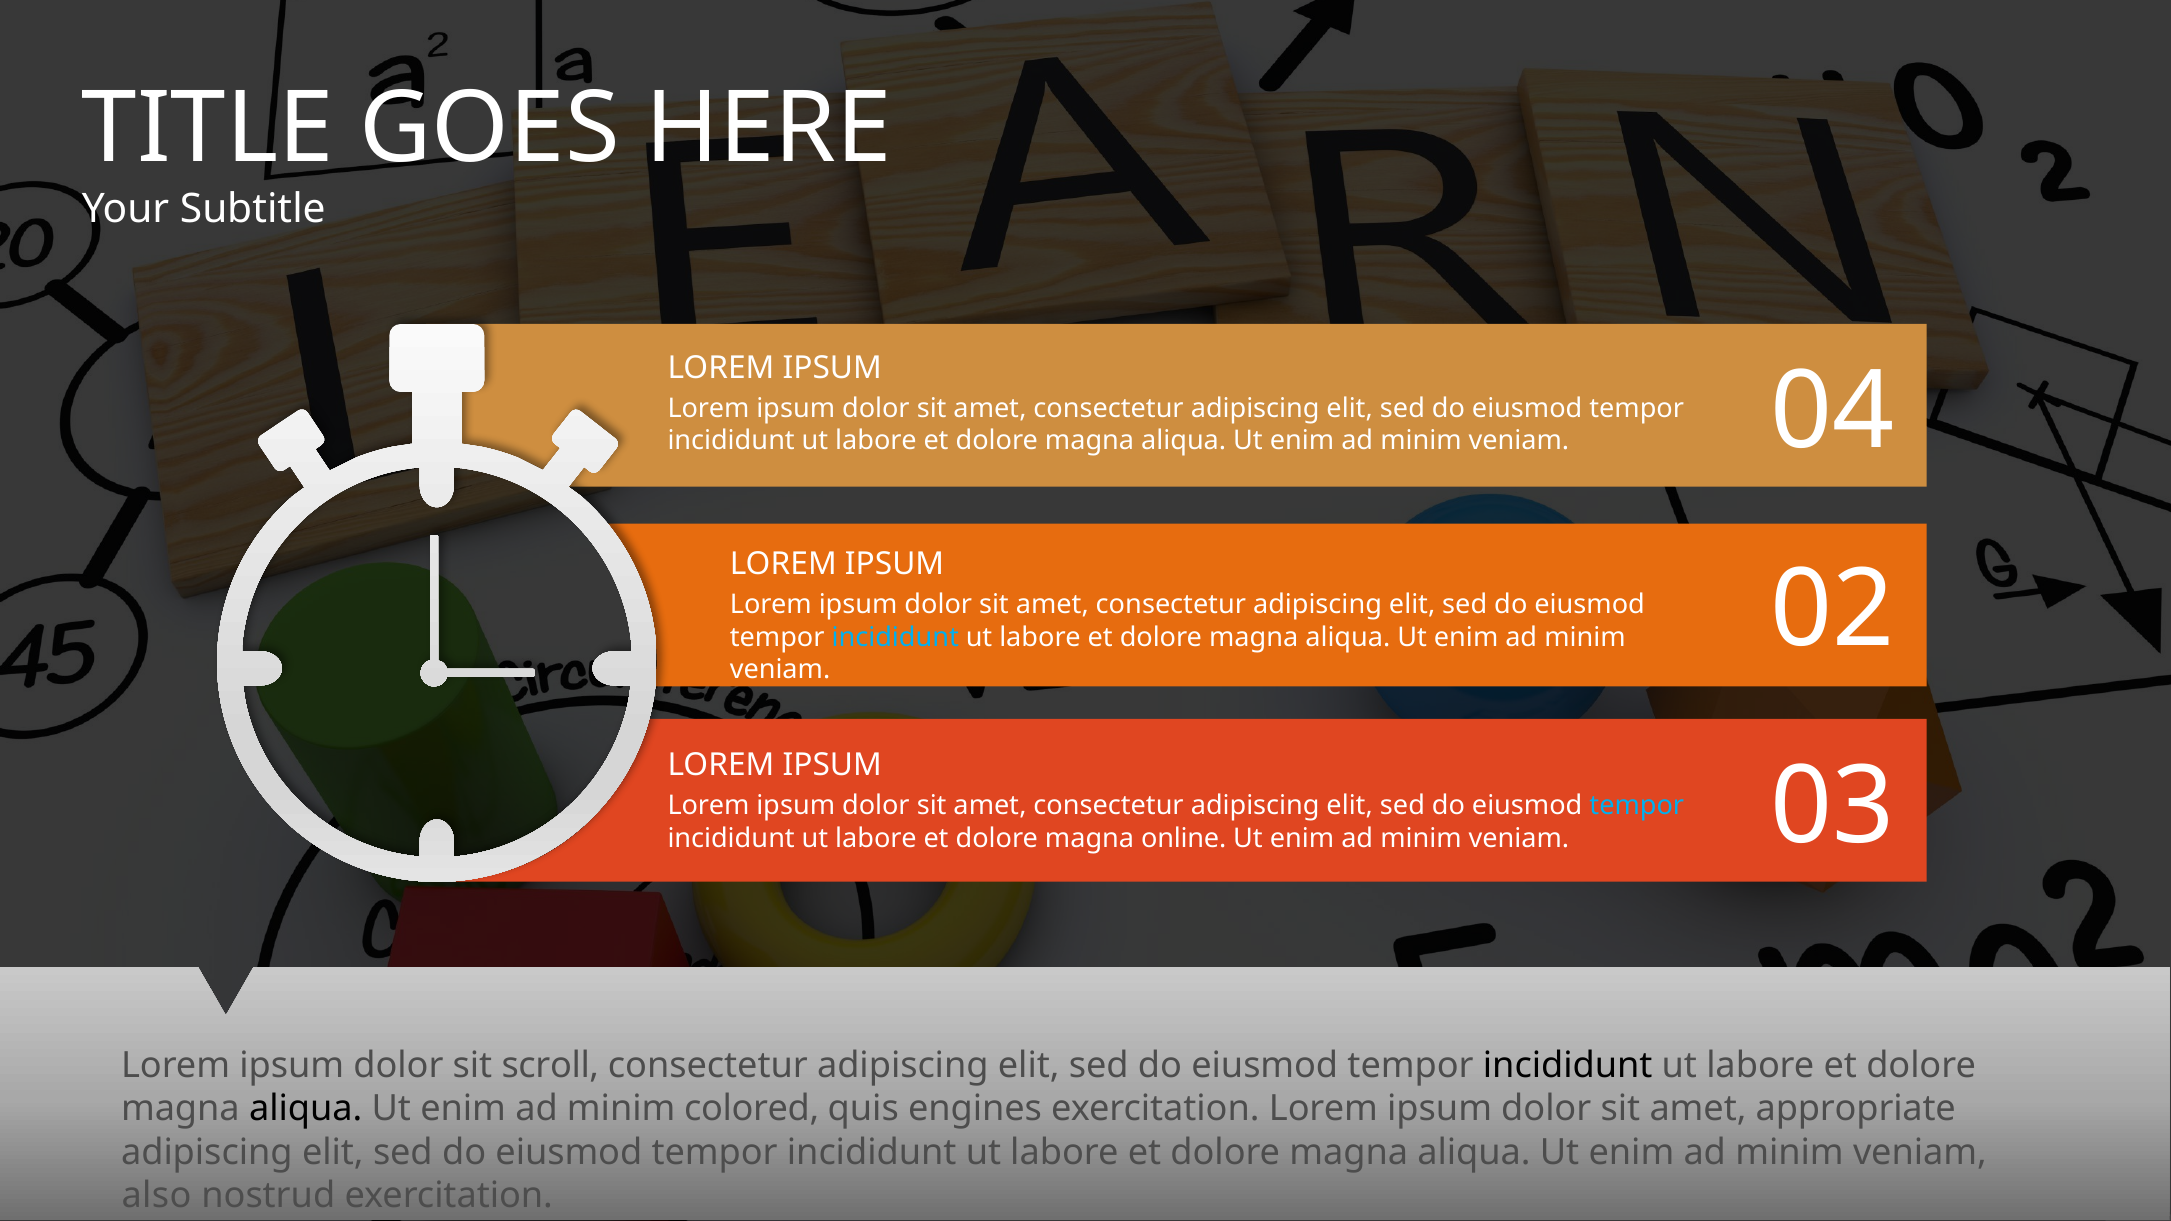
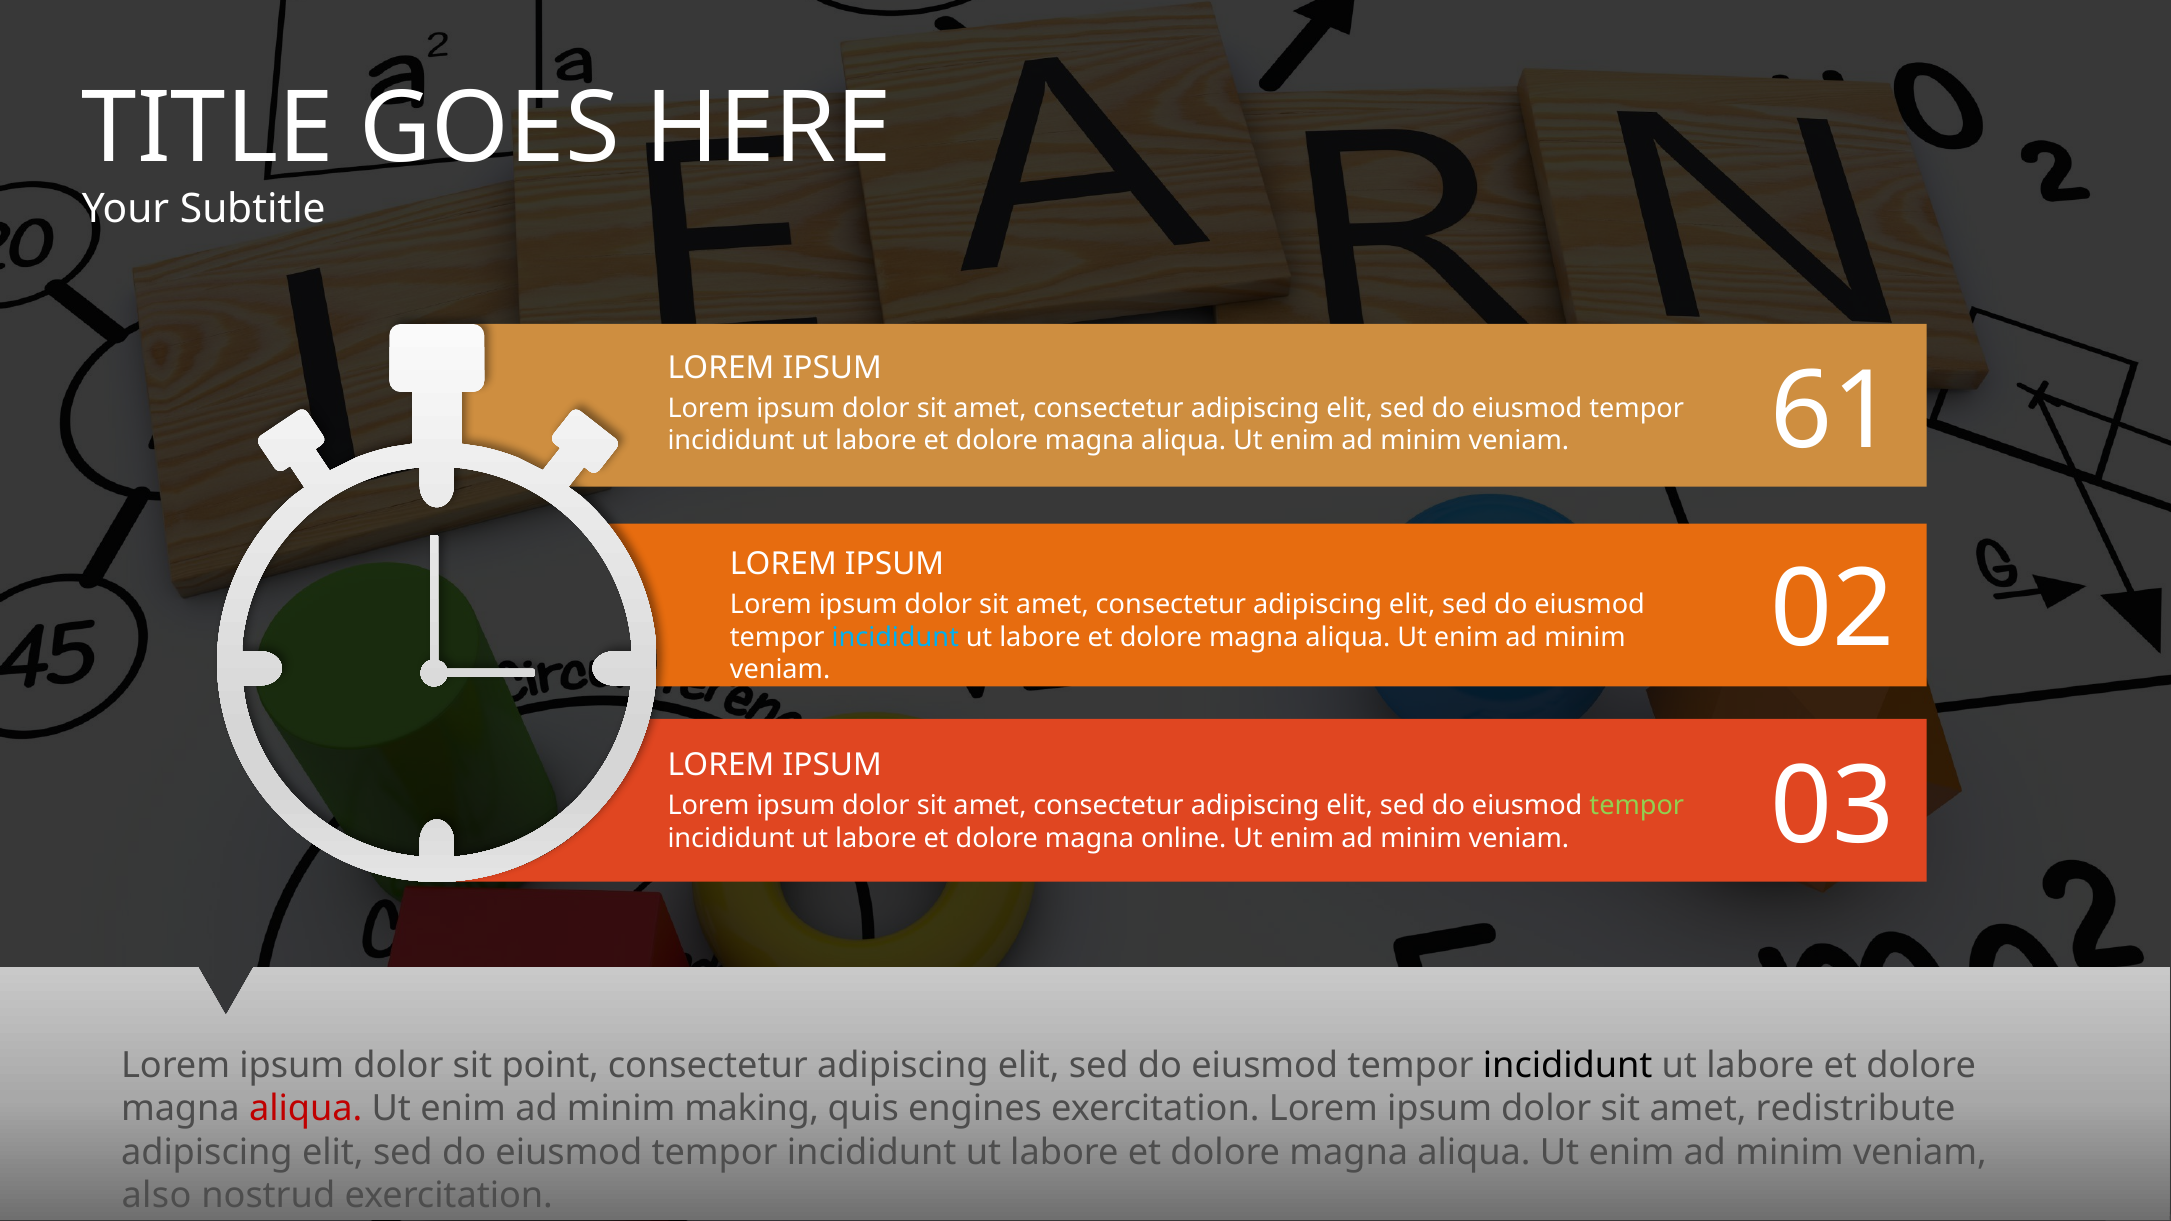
04: 04 -> 61
tempor at (1637, 806) colour: light blue -> light green
scroll: scroll -> point
aliqua at (306, 1109) colour: black -> red
colored: colored -> making
appropriate: appropriate -> redistribute
